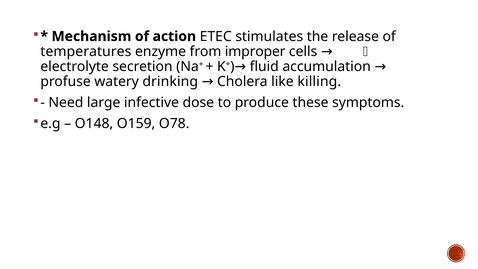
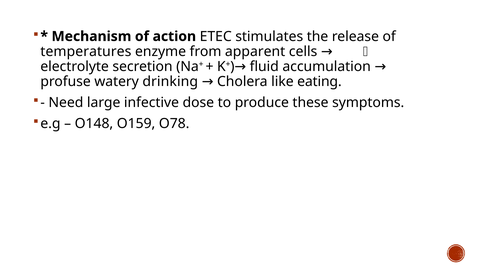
improper: improper -> apparent
killing: killing -> eating
